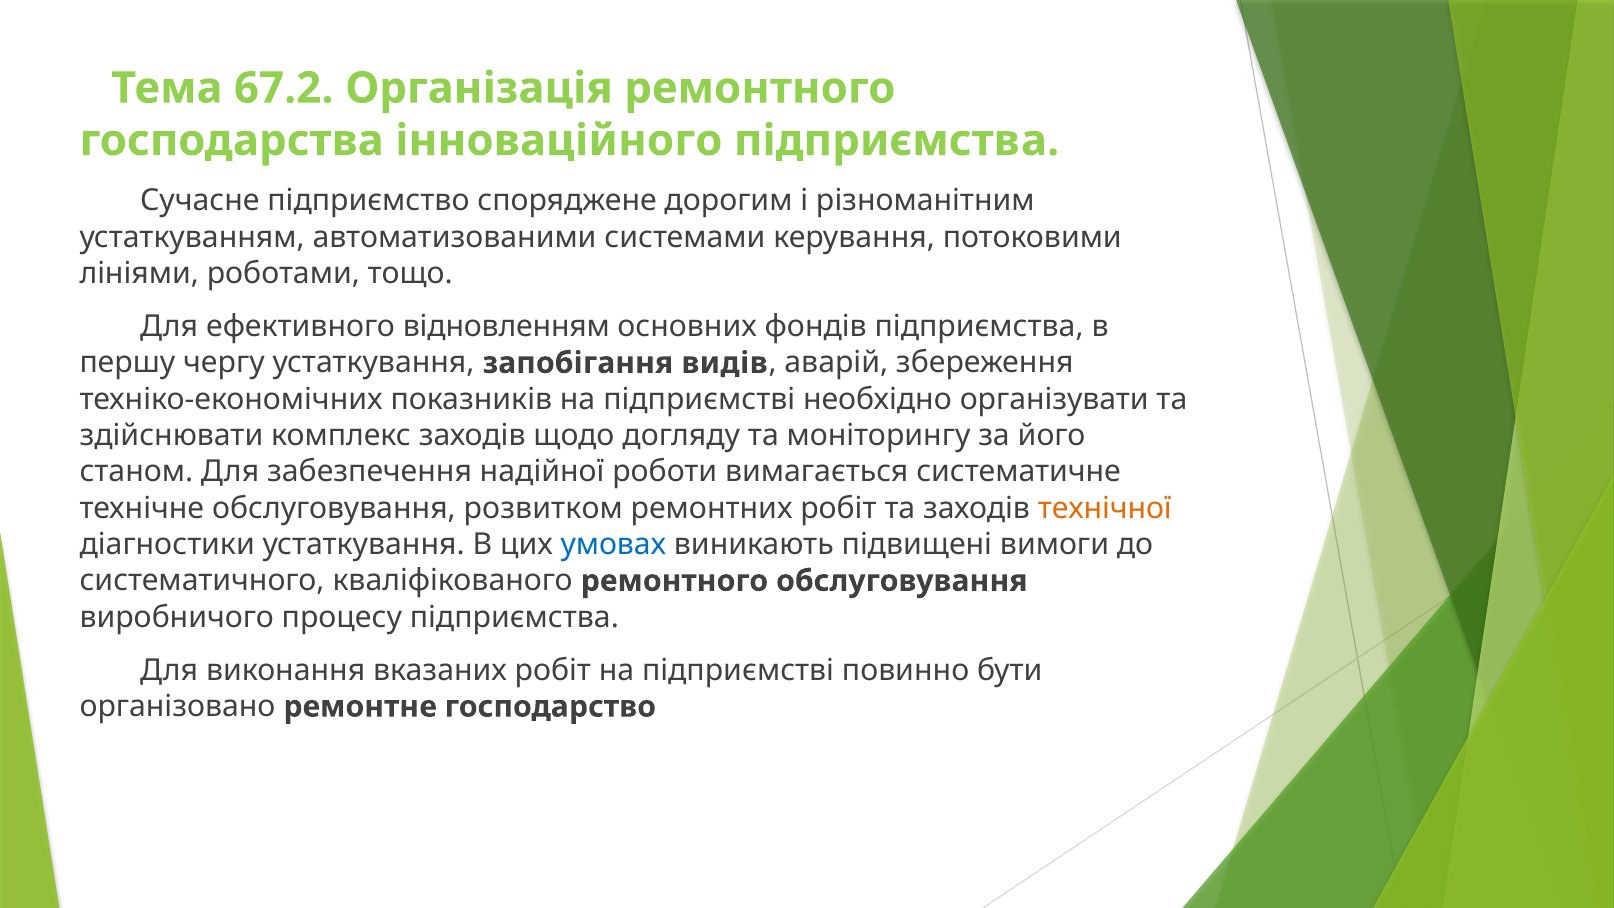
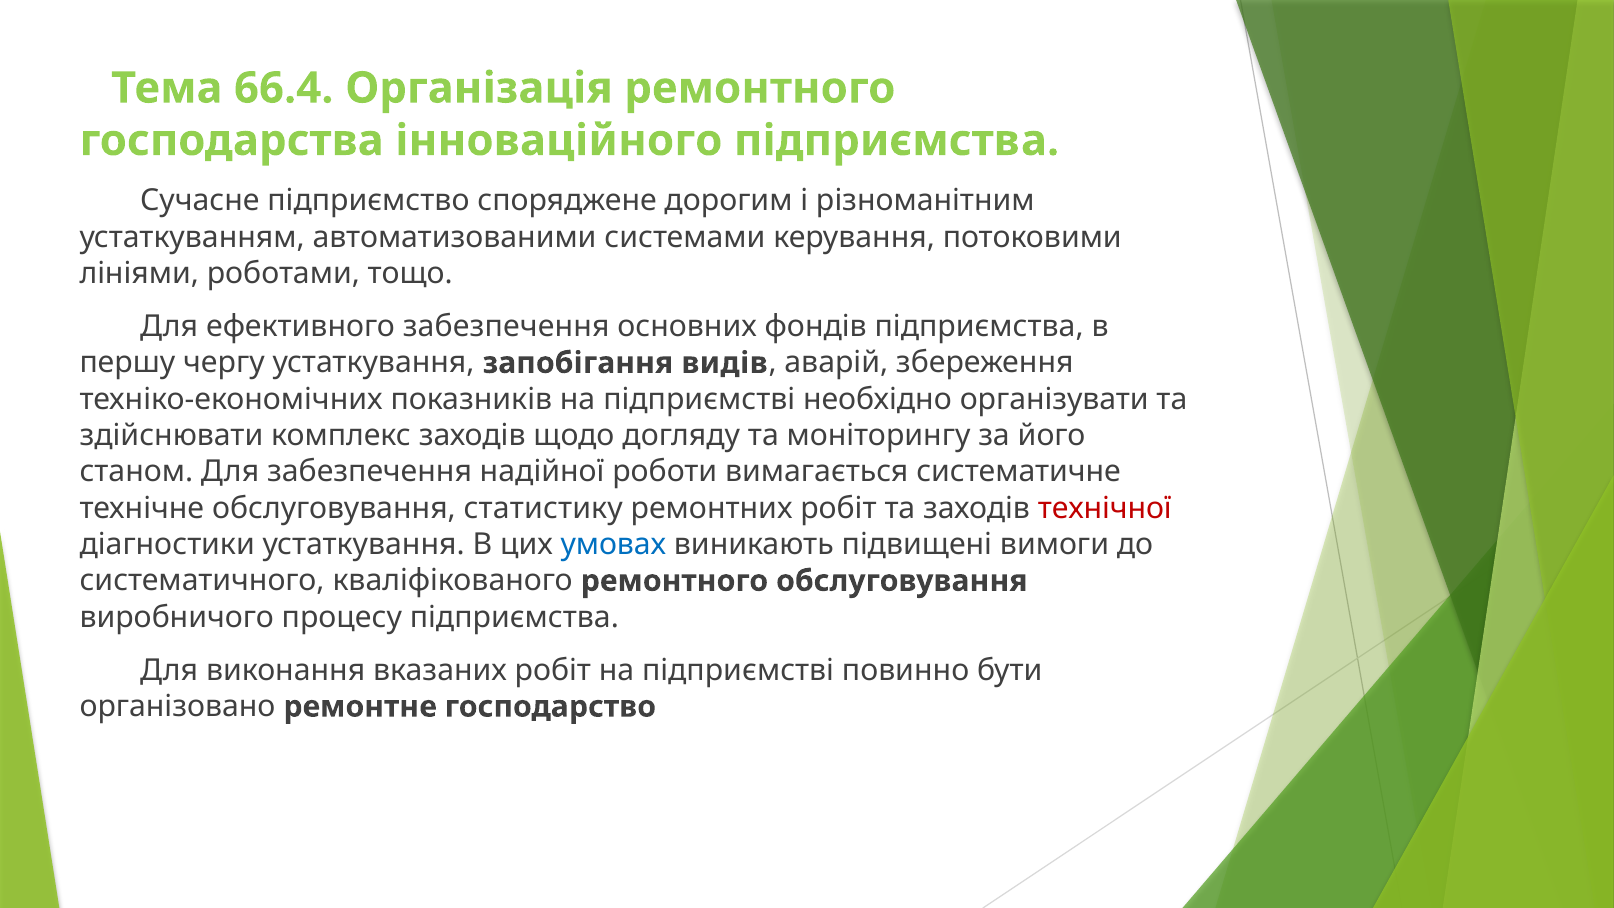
67.2: 67.2 -> 66.4
ефективного відновленням: відновленням -> забезпечення
розвитком: розвитком -> статистику
технічної colour: orange -> red
